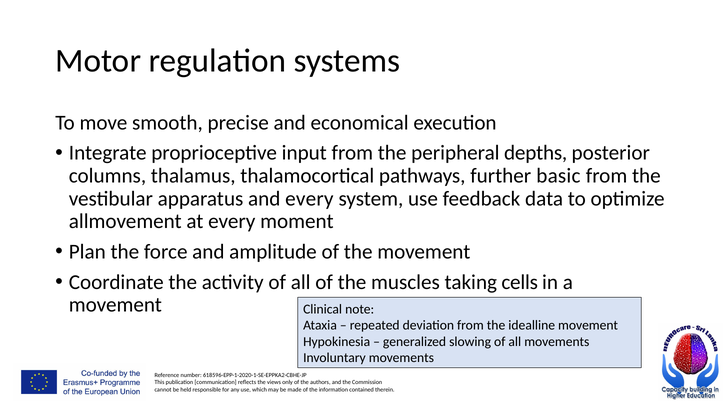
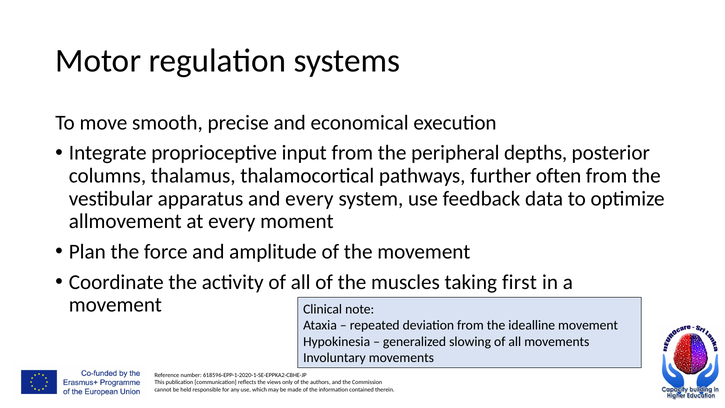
basic: basic -> often
cells: cells -> first
